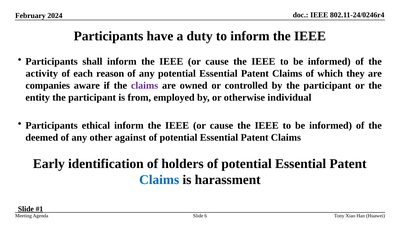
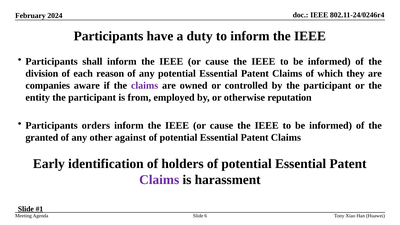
activity: activity -> division
individual: individual -> reputation
ethical: ethical -> orders
deemed: deemed -> granted
Claims at (159, 180) colour: blue -> purple
